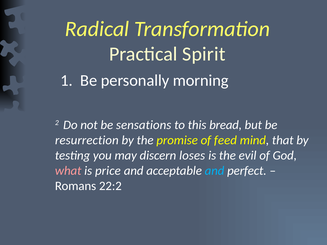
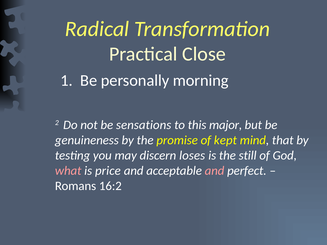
Spirit: Spirit -> Close
bread: bread -> major
resurrection: resurrection -> genuineness
feed: feed -> kept
evil: evil -> still
and at (215, 171) colour: light blue -> pink
22:2: 22:2 -> 16:2
